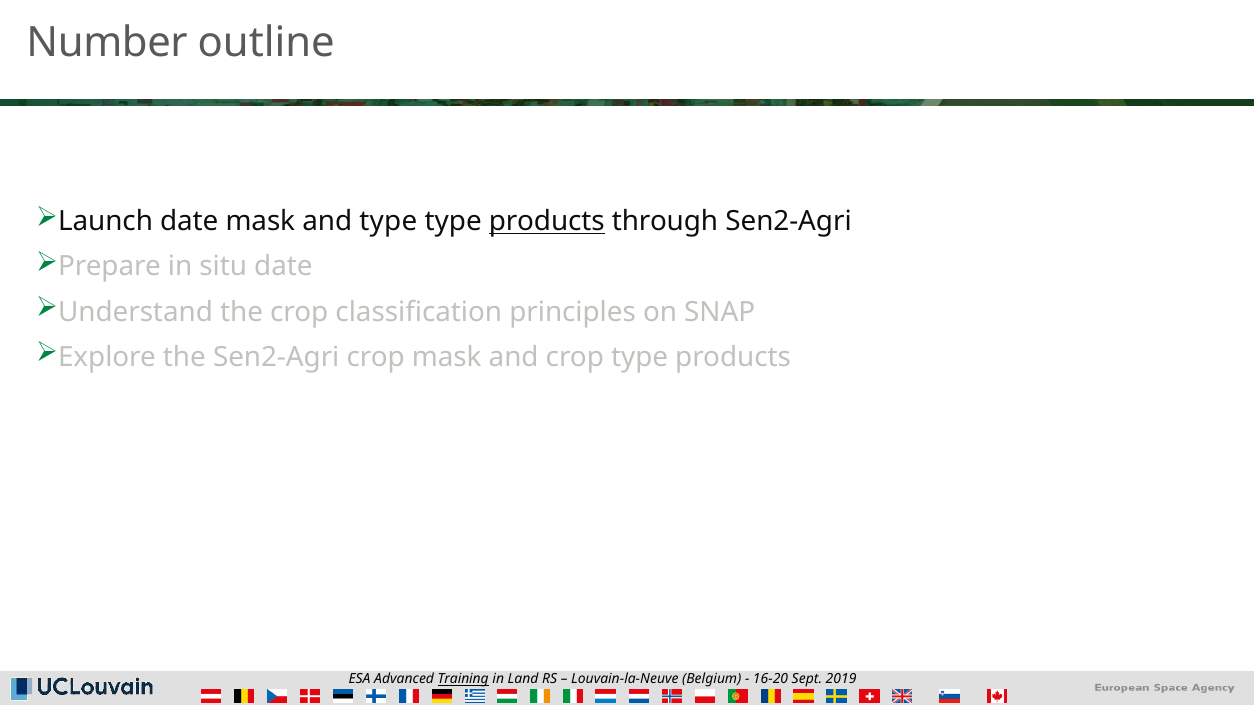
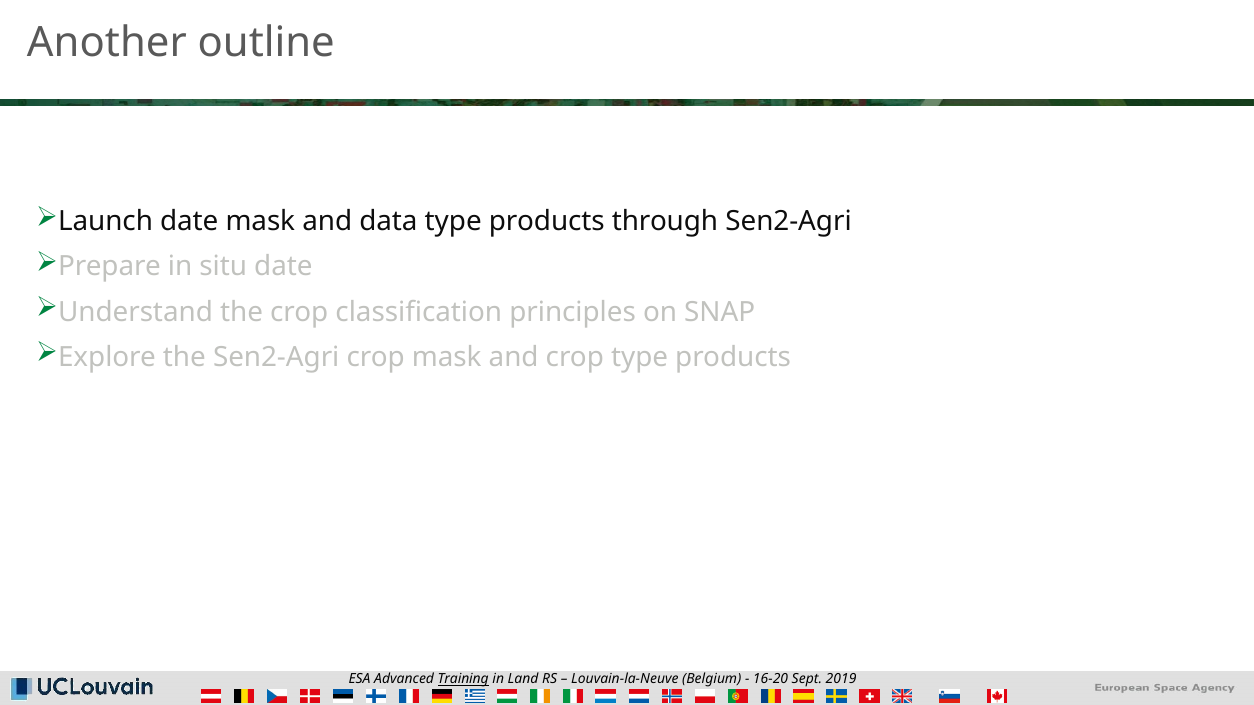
Number: Number -> Another
and type: type -> data
products at (547, 222) underline: present -> none
